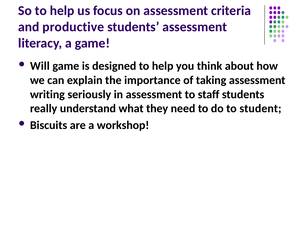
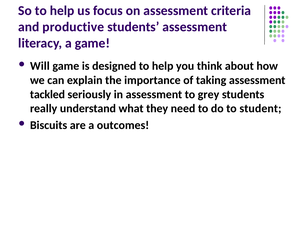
writing: writing -> tackled
staff: staff -> grey
workshop: workshop -> outcomes
